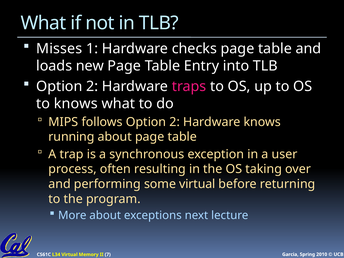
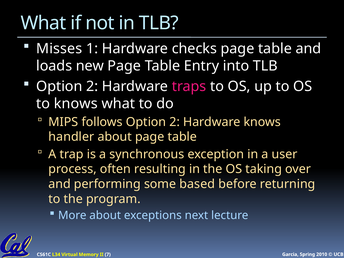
running: running -> handler
some virtual: virtual -> based
